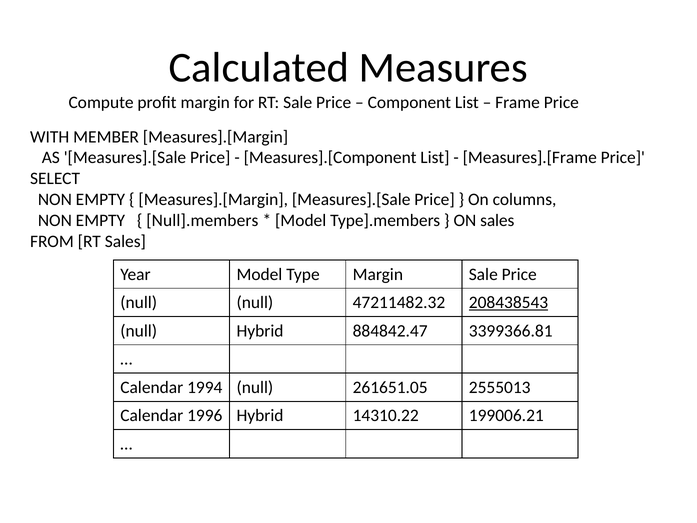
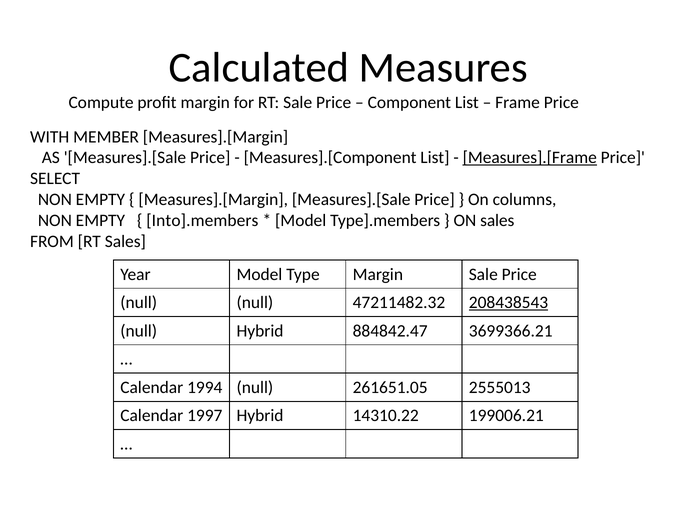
Measures].[Frame underline: none -> present
Null].members: Null].members -> Into].members
3399366.81: 3399366.81 -> 3699366.21
1996: 1996 -> 1997
